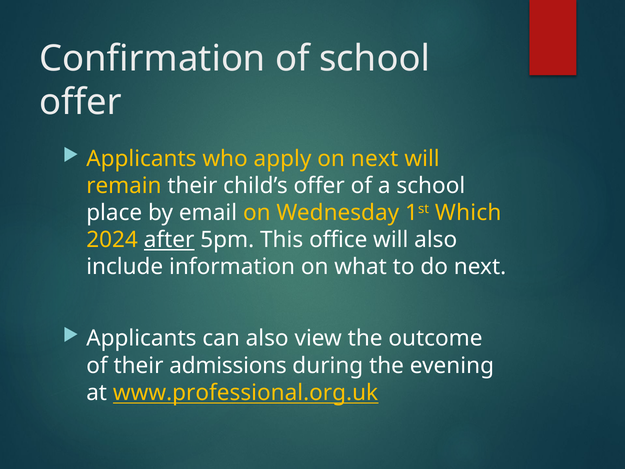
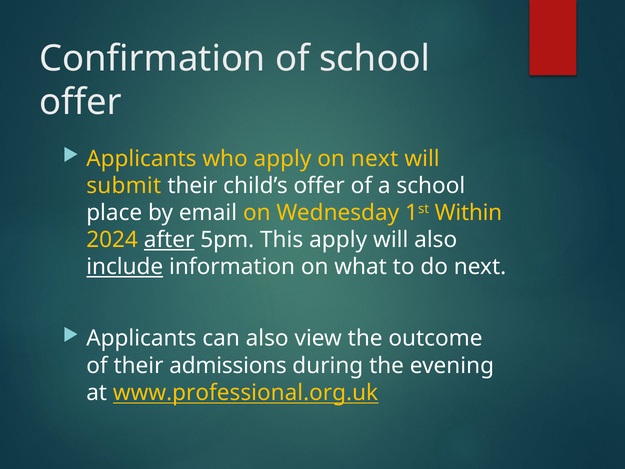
remain: remain -> submit
Which: Which -> Within
This office: office -> apply
include underline: none -> present
